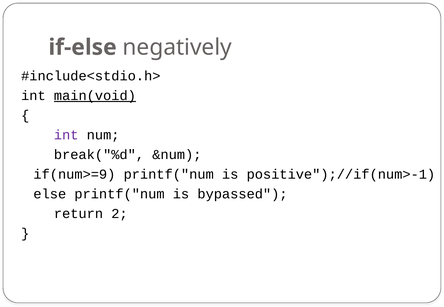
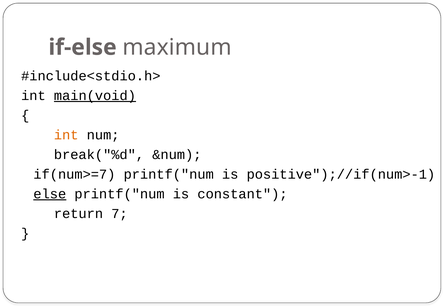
negatively: negatively -> maximum
int at (66, 135) colour: purple -> orange
if(num>=9: if(num>=9 -> if(num>=7
else underline: none -> present
bypassed: bypassed -> constant
2: 2 -> 7
